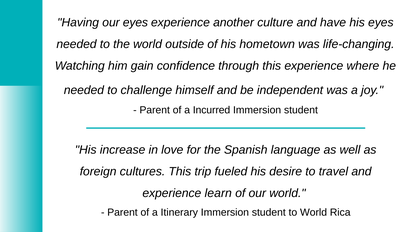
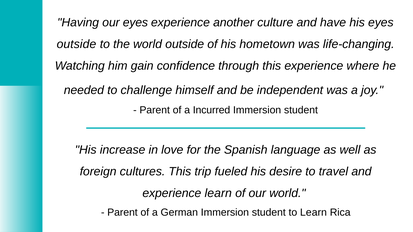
needed at (77, 44): needed -> outside
Itinerary: Itinerary -> German
to World: World -> Learn
